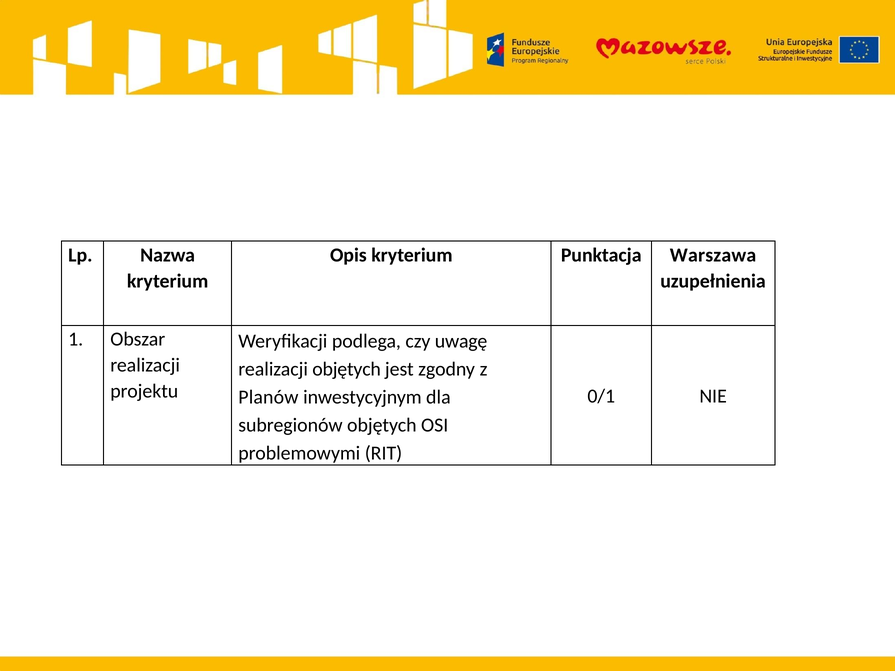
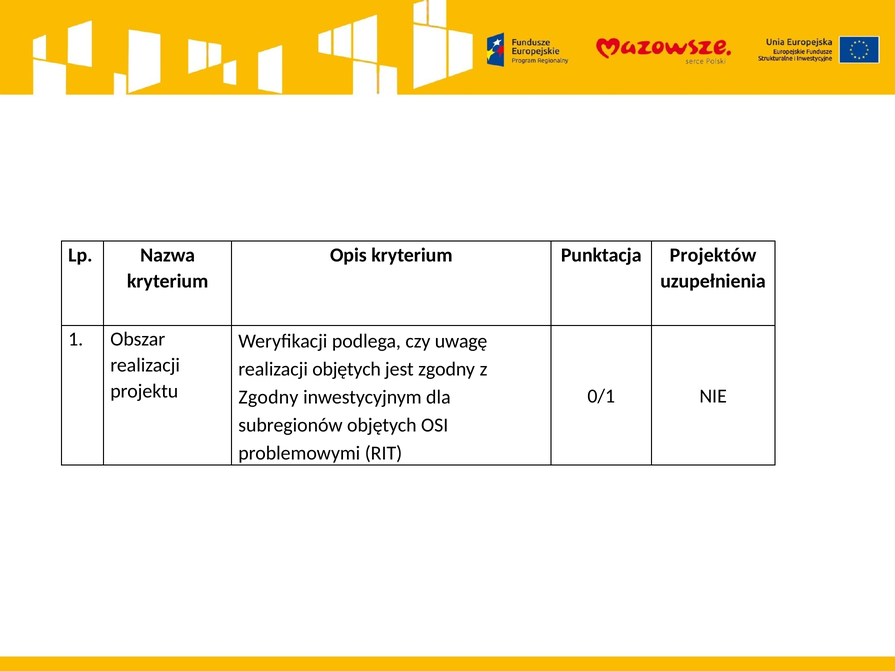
Warszawa: Warszawa -> Projektów
Planów at (268, 397): Planów -> Zgodny
